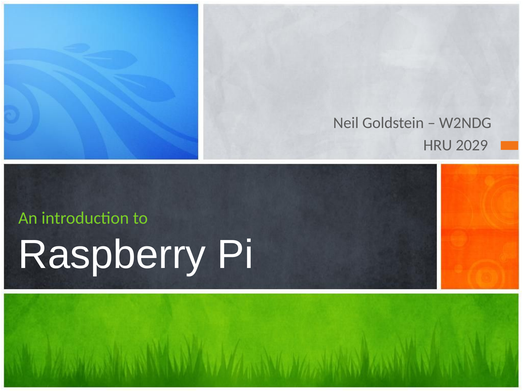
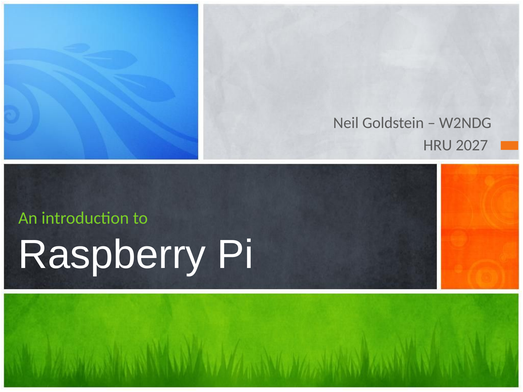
2029: 2029 -> 2027
